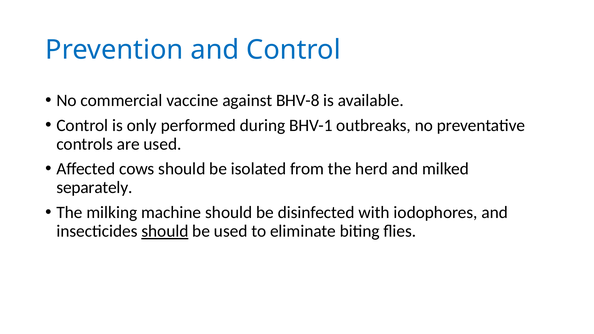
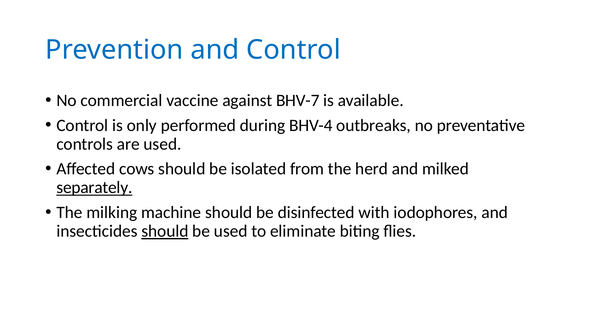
BHV-8: BHV-8 -> BHV-7
BHV-1: BHV-1 -> BHV-4
separately underline: none -> present
